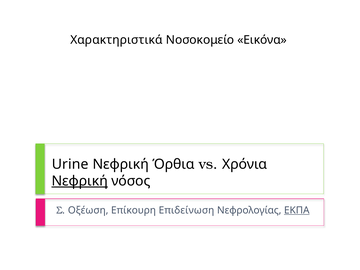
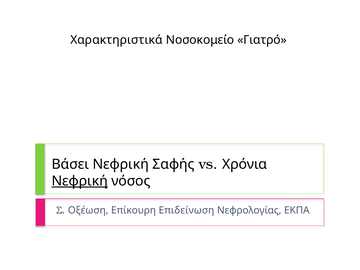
Εικόνα: Εικόνα -> Γιατρό
Urine: Urine -> Βάσει
Όρθια: Όρθια -> Σαφής
ΕΚΠΑ underline: present -> none
